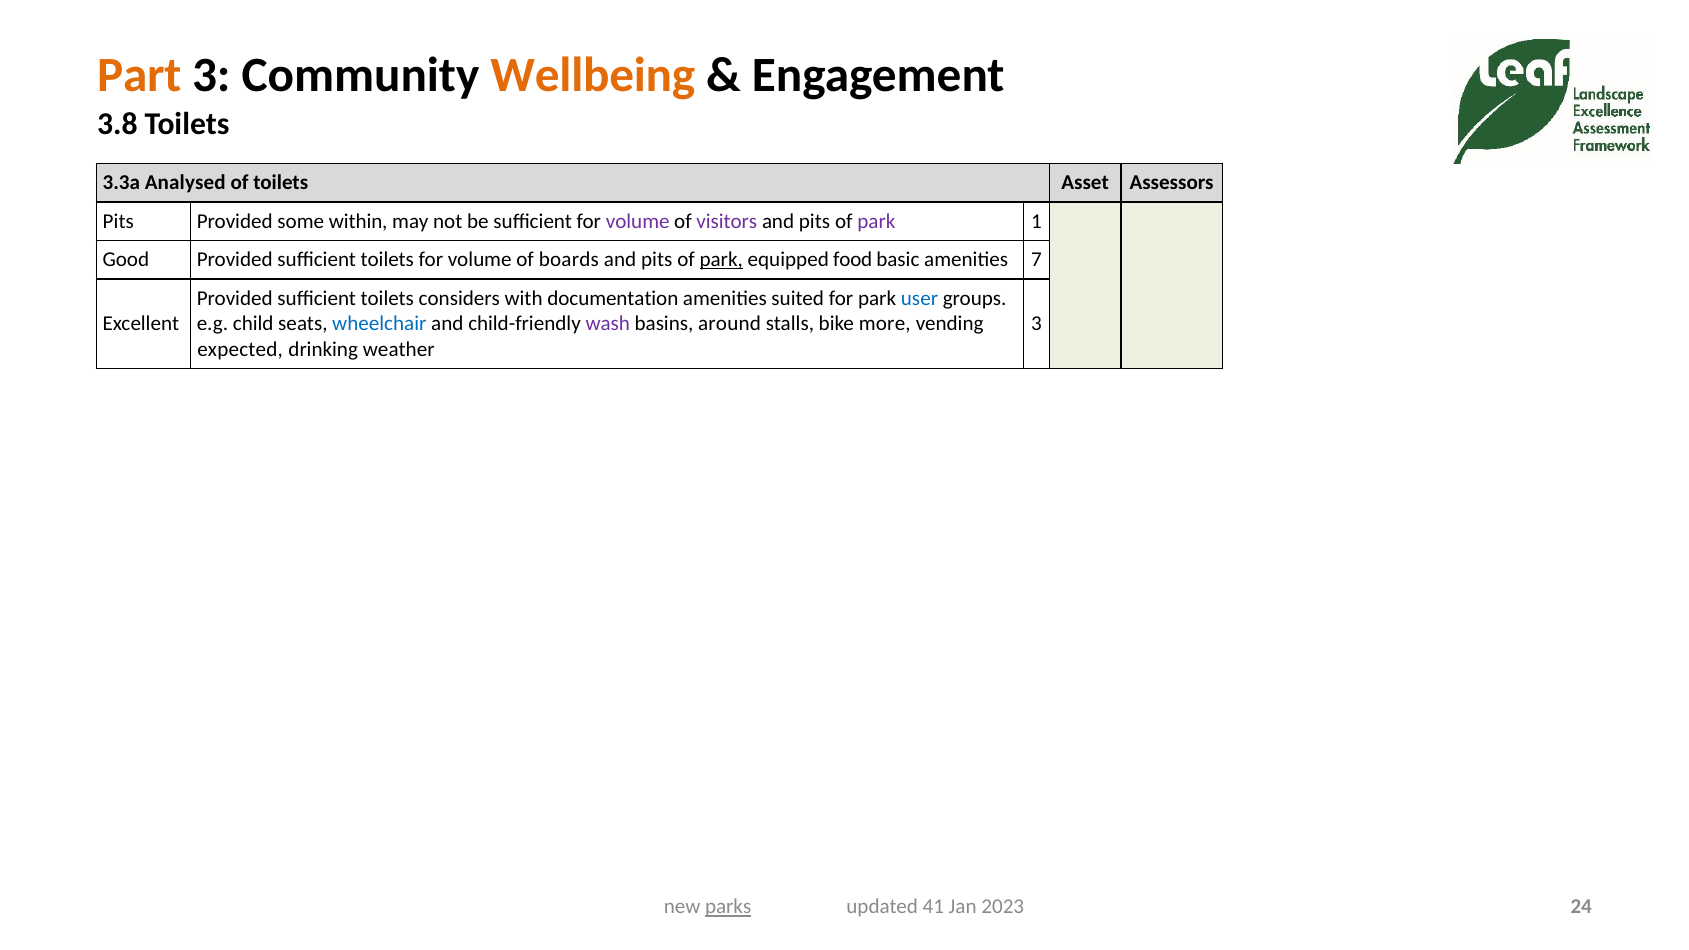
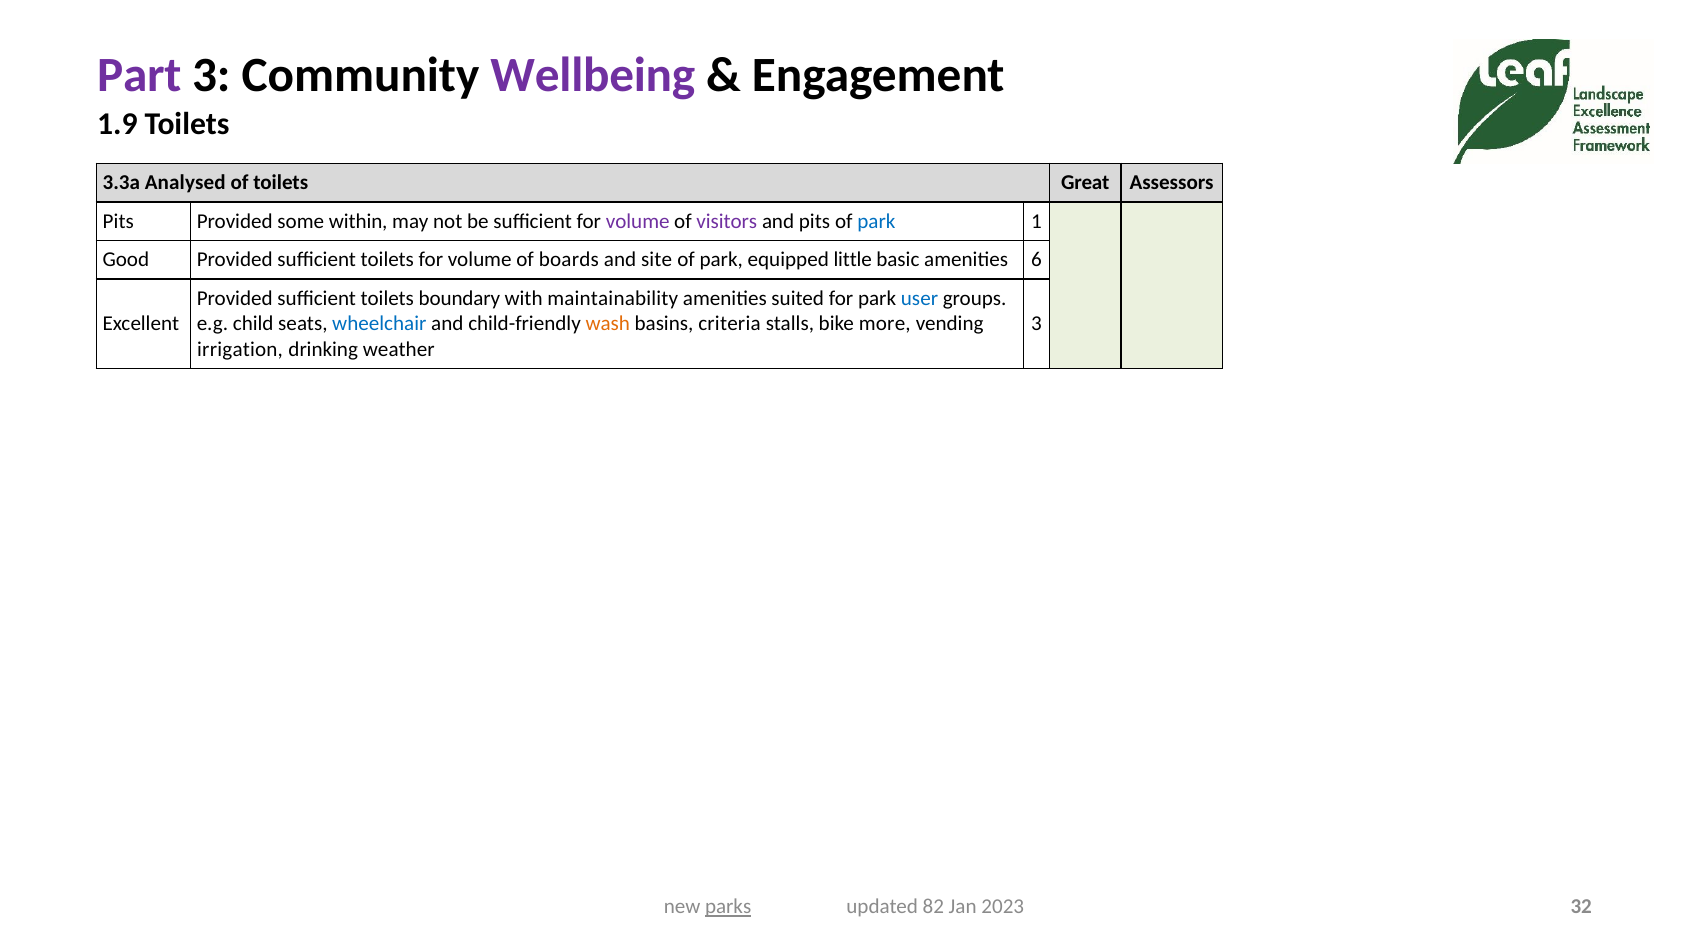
Part colour: orange -> purple
Wellbeing colour: orange -> purple
3.8: 3.8 -> 1.9
Asset: Asset -> Great
park at (876, 221) colour: purple -> blue
pits at (657, 260): pits -> site
park at (721, 260) underline: present -> none
food: food -> little
7: 7 -> 6
considers: considers -> boundary
documentation: documentation -> maintainability
wash colour: purple -> orange
around: around -> criteria
expected: expected -> irrigation
41: 41 -> 82
24: 24 -> 32
